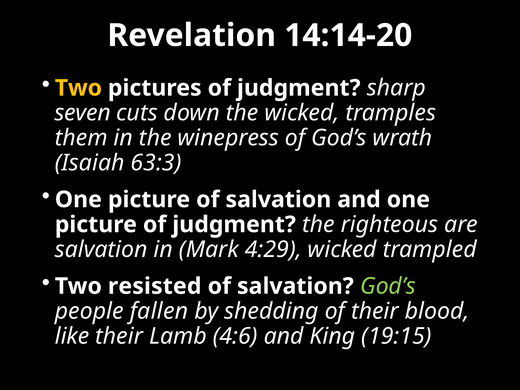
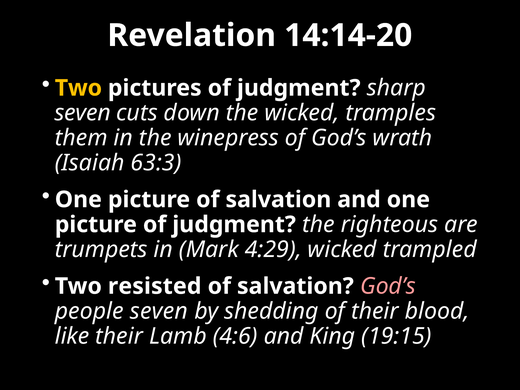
salvation at (101, 250): salvation -> trumpets
God’s at (388, 286) colour: light green -> pink
people fallen: fallen -> seven
